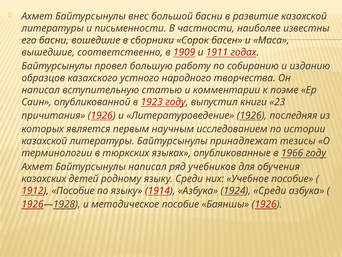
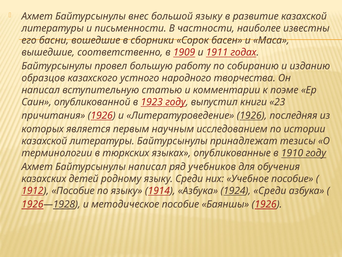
большой басни: басни -> языку
1966: 1966 -> 1910
